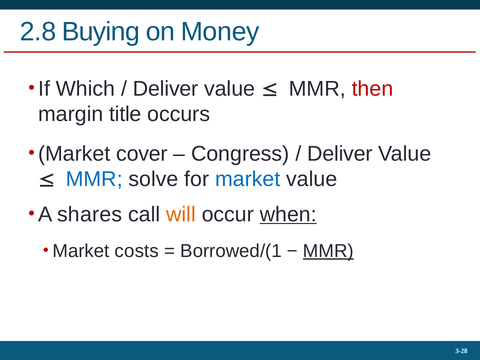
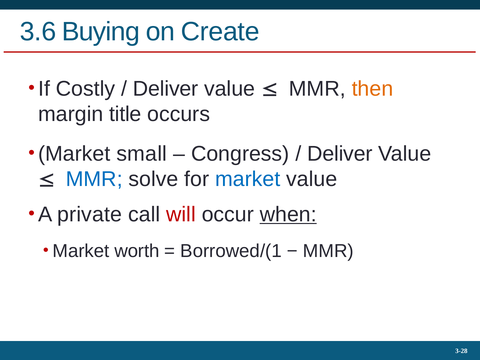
2.8: 2.8 -> 3.6
Money: Money -> Create
Which: Which -> Costly
then colour: red -> orange
cover: cover -> small
shares: shares -> private
will colour: orange -> red
costs: costs -> worth
MMR at (328, 251) underline: present -> none
